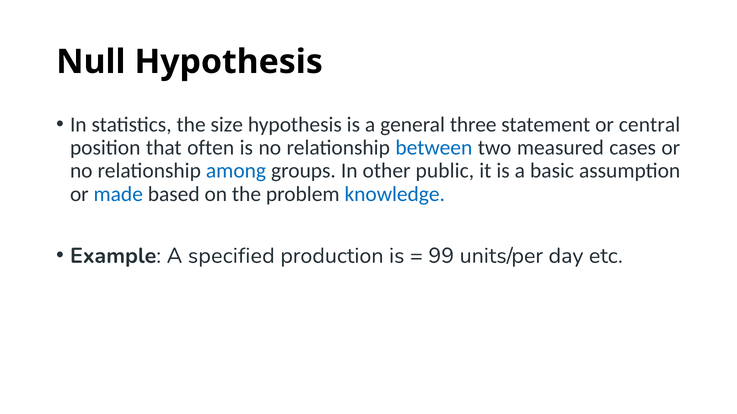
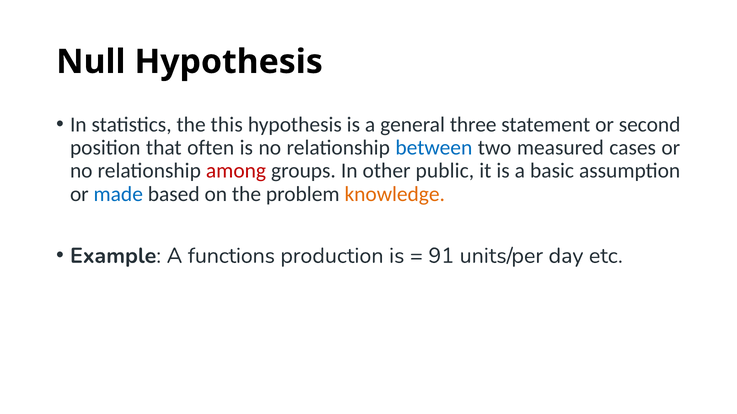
size: size -> this
central: central -> second
among colour: blue -> red
knowledge colour: blue -> orange
specified: specified -> functions
99: 99 -> 91
